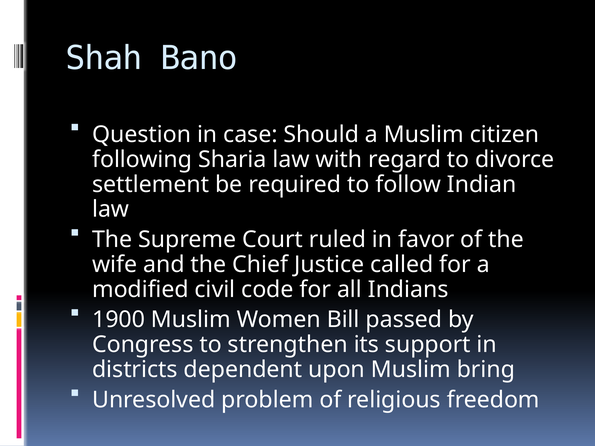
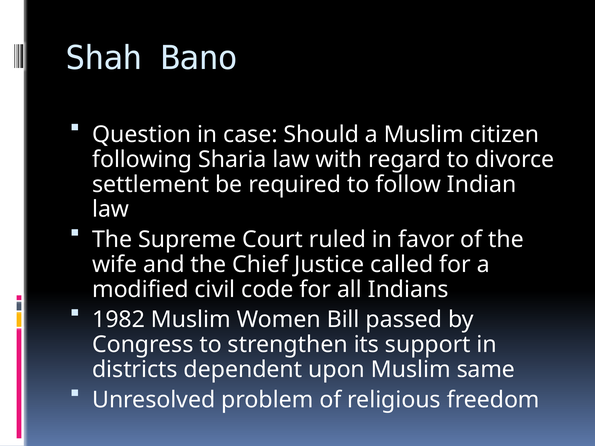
1900: 1900 -> 1982
bring: bring -> same
